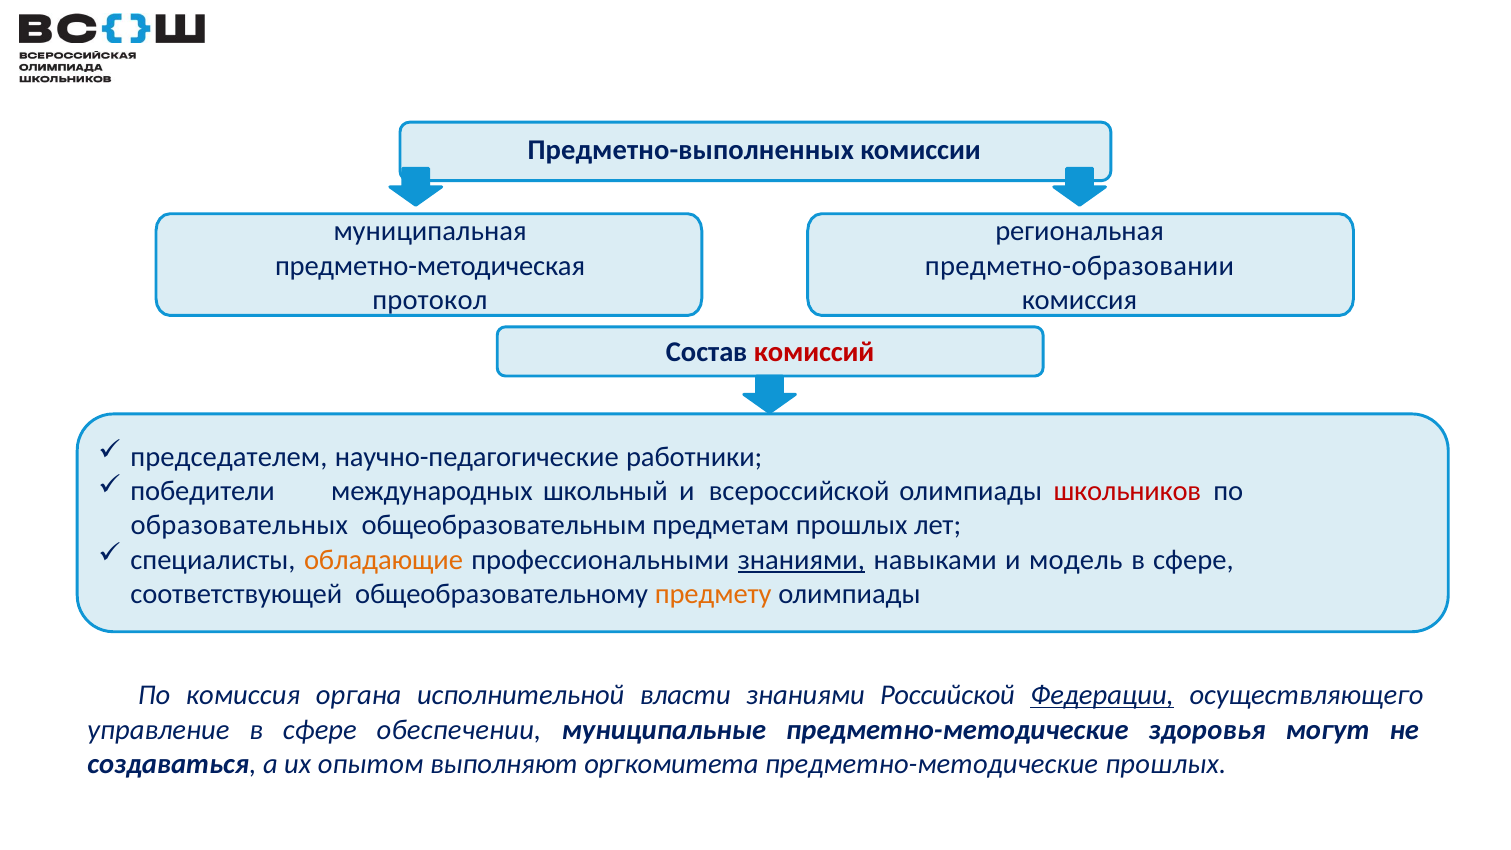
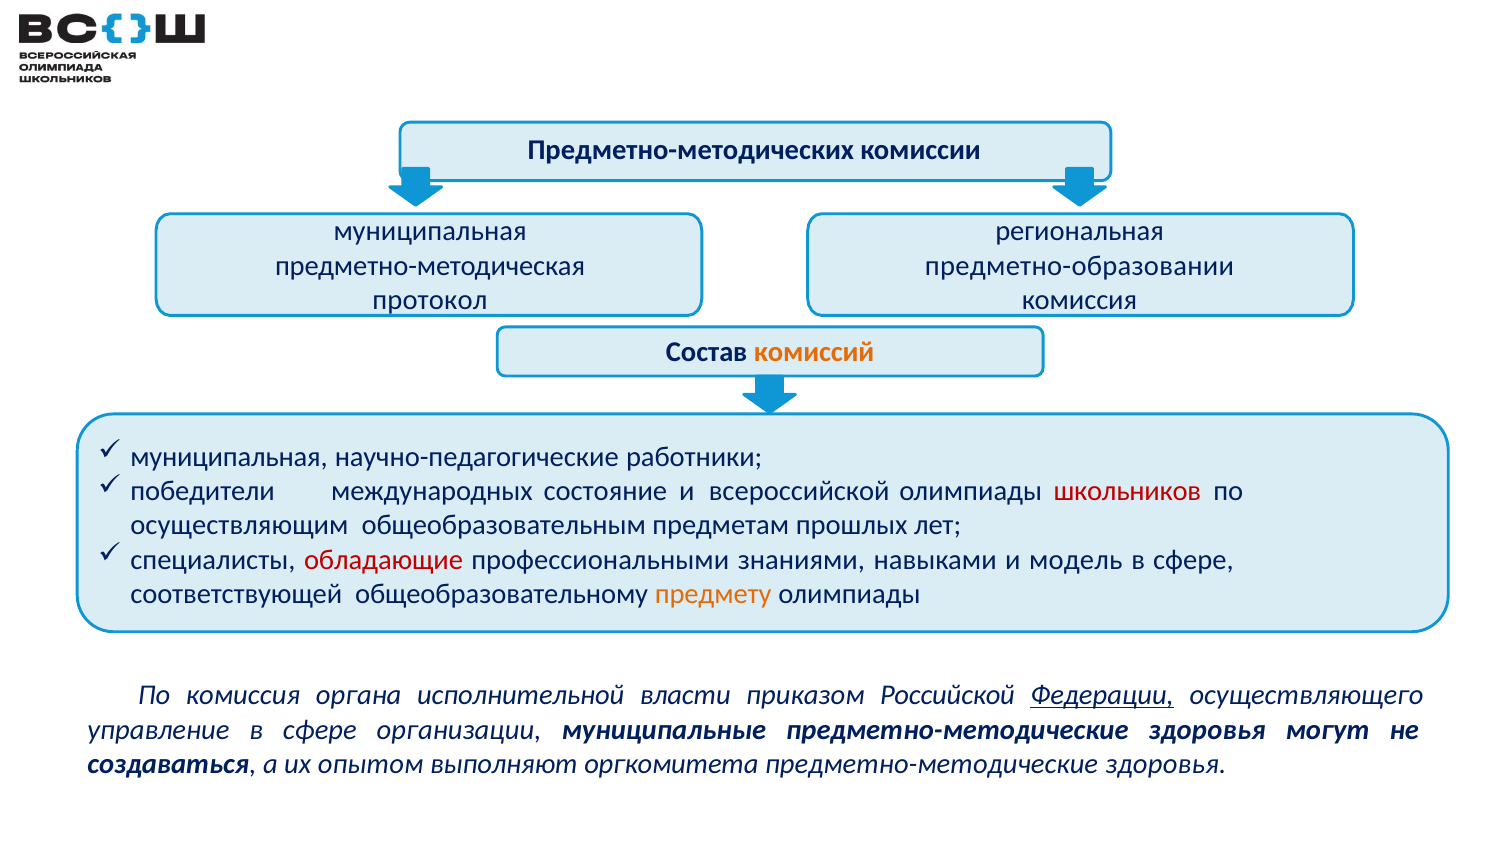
Предметно-выполненных: Предметно-выполненных -> Предметно-методических
комиссий colour: red -> orange
председателем at (229, 457): председателем -> муниципальная
школьный: школьный -> состояние
образовательных: образовательных -> осуществляющим
обладающие colour: orange -> red
знаниями at (801, 560) underline: present -> none
власти знаниями: знаниями -> приказом
обеспечении: обеспечении -> организации
прошлых at (1166, 764): прошлых -> здоровья
